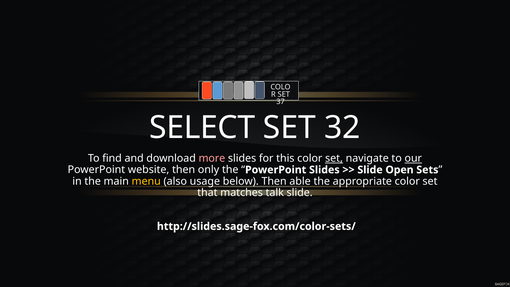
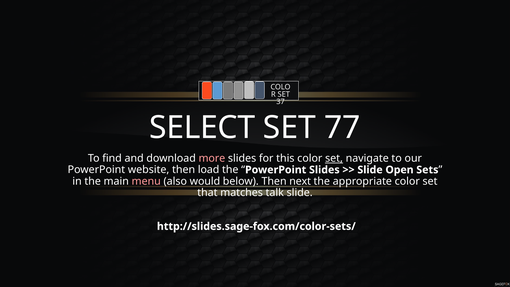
32: 32 -> 77
our underline: present -> none
only: only -> load
menu colour: yellow -> pink
usage: usage -> would
able: able -> next
